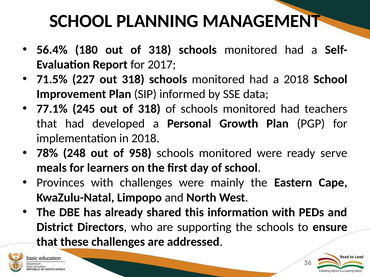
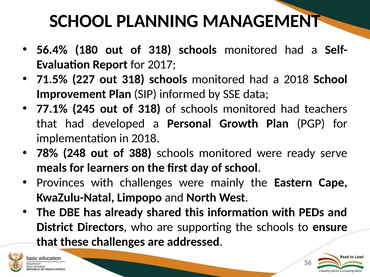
958: 958 -> 388
